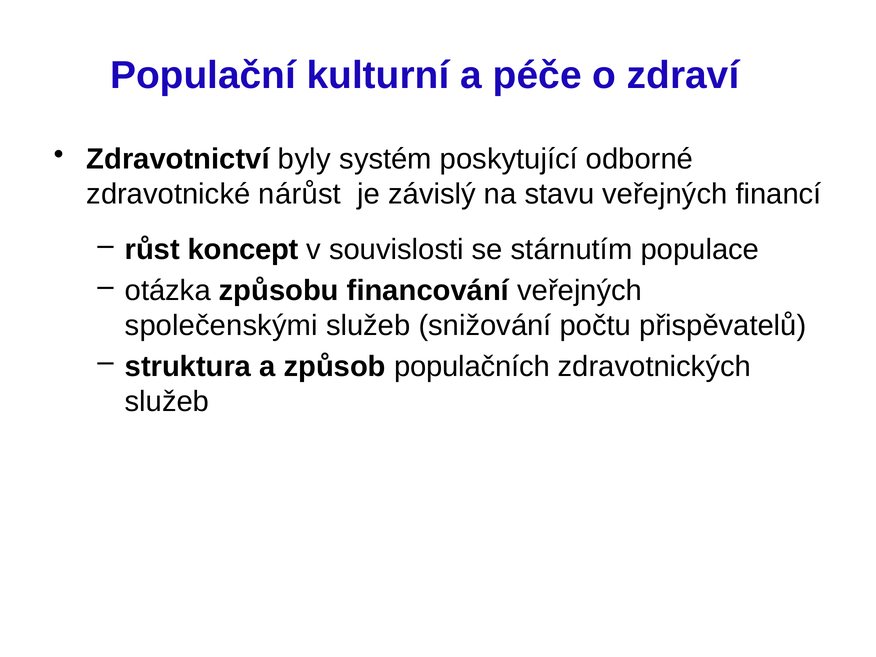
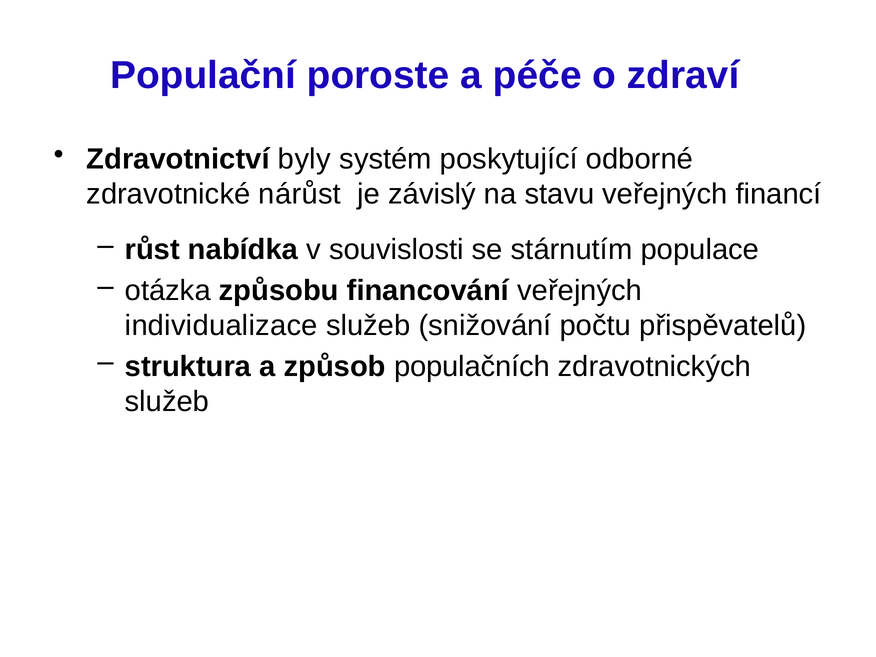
kulturní: kulturní -> poroste
koncept: koncept -> nabídka
společenskými: společenskými -> individualizace
